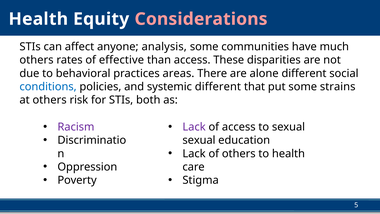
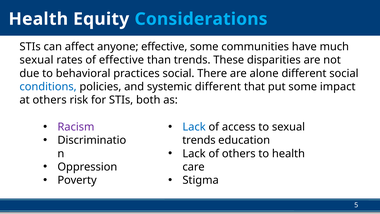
Considerations colour: pink -> light blue
anyone analysis: analysis -> effective
others at (36, 60): others -> sexual
than access: access -> trends
practices areas: areas -> social
strains: strains -> impact
Lack at (194, 127) colour: purple -> blue
sexual at (199, 140): sexual -> trends
